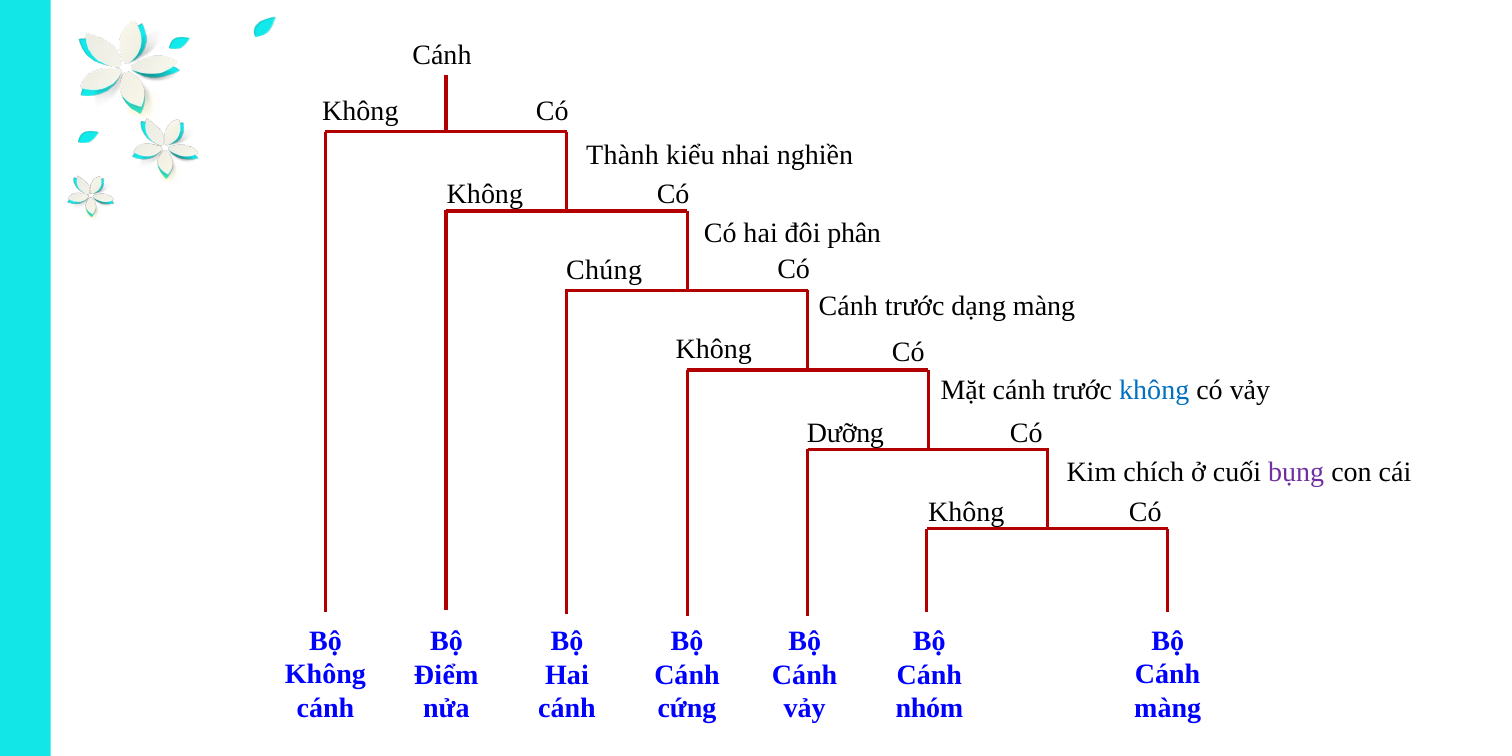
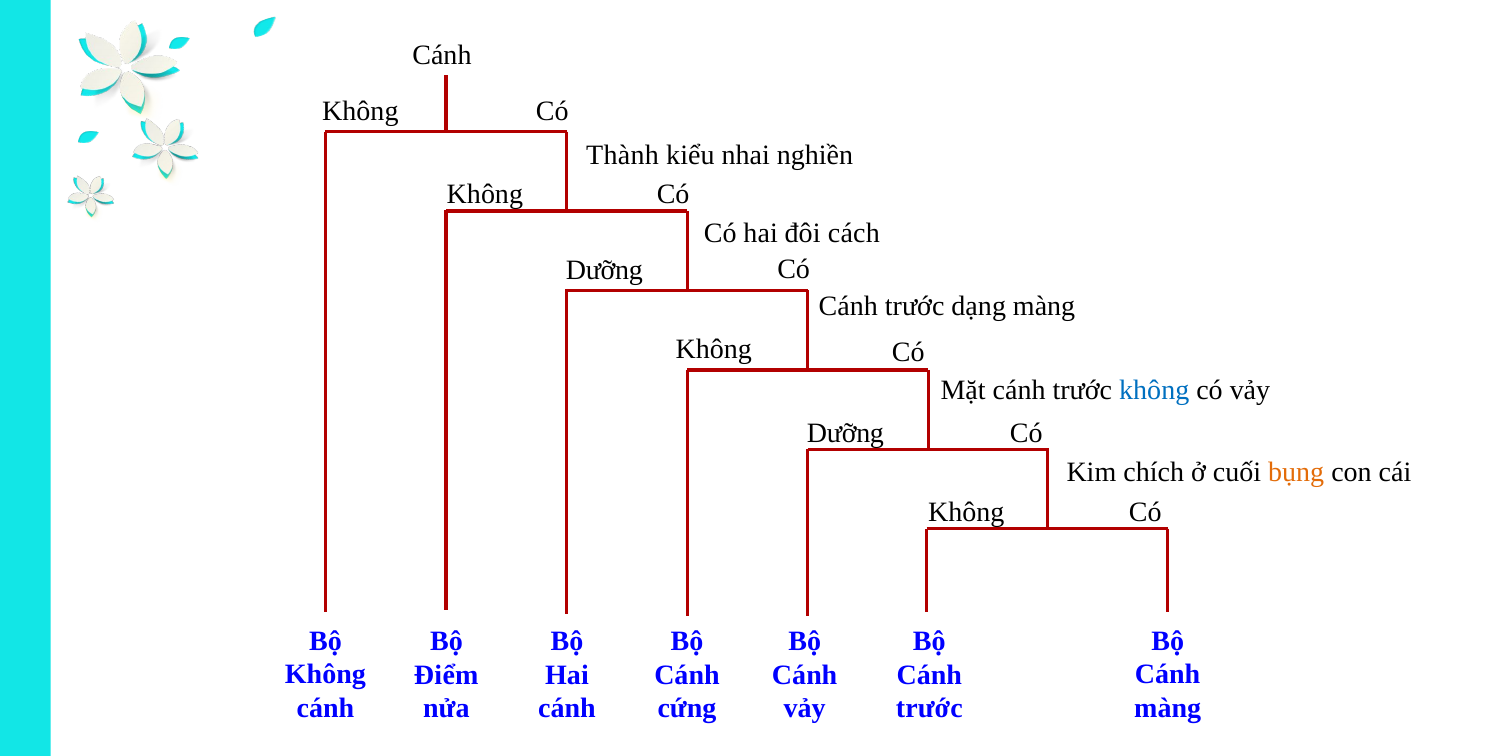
phân: phân -> cách
Chúng at (604, 270): Chúng -> Dưỡng
bụng colour: purple -> orange
nhóm at (929, 708): nhóm -> trước
